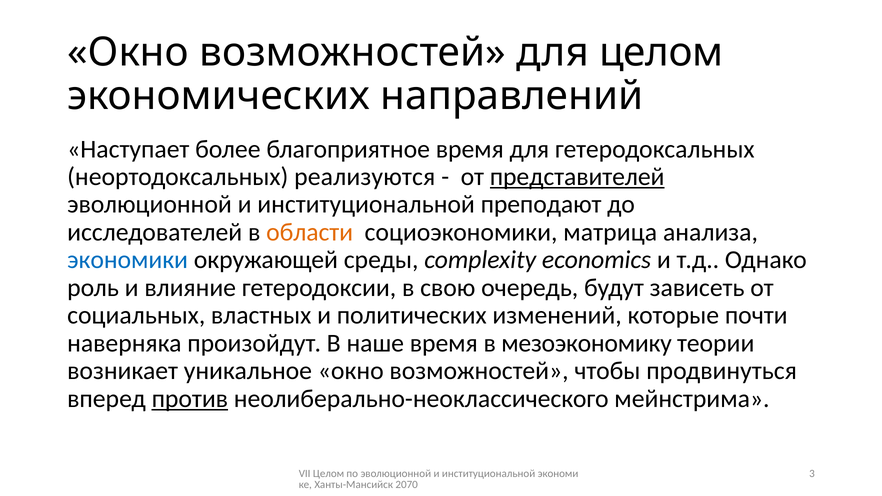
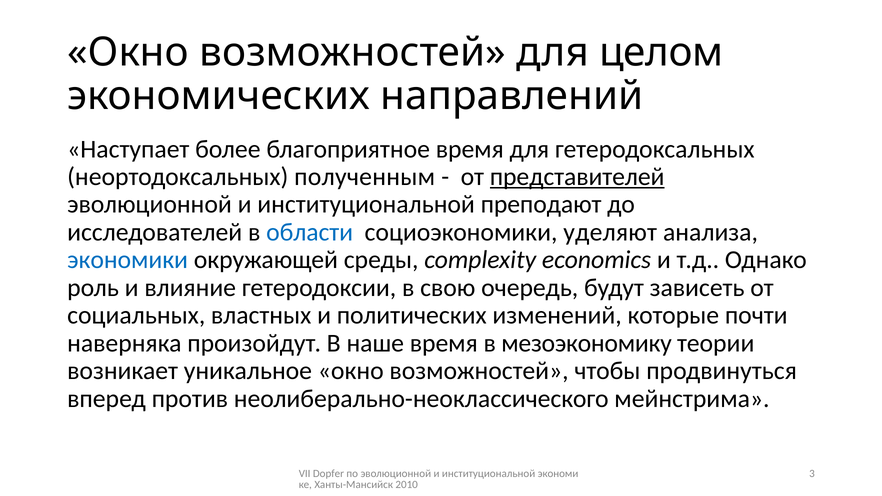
реализуются: реализуются -> полученным
области colour: orange -> blue
матрица: матрица -> уделяют
против underline: present -> none
VII Целом: Целом -> Dopfer
2070: 2070 -> 2010
